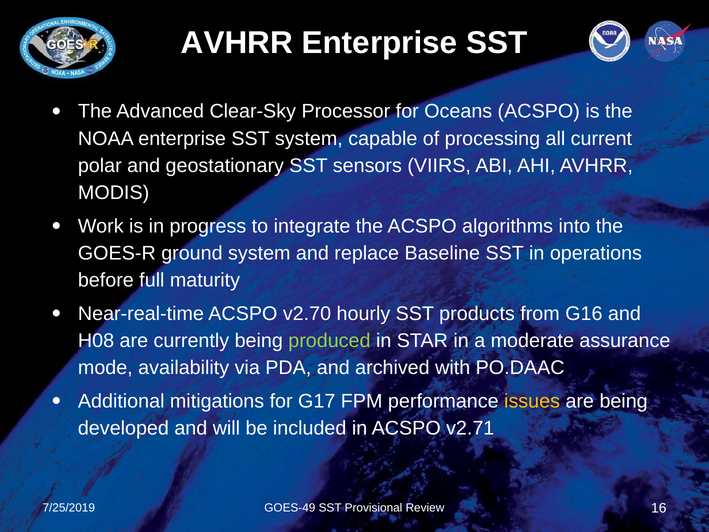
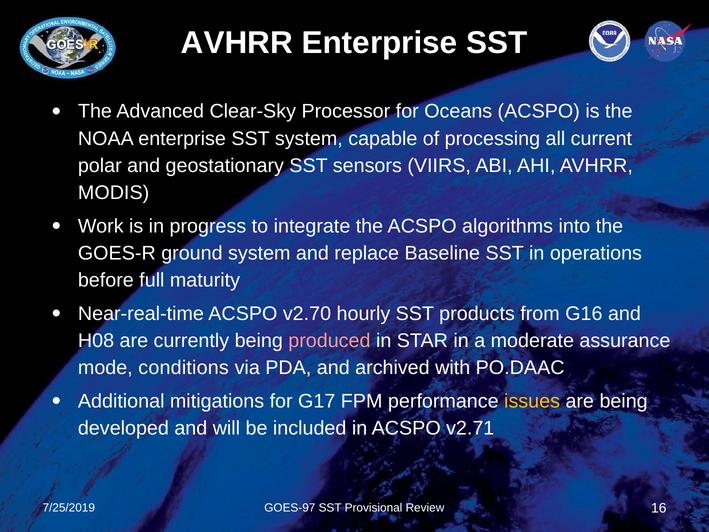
produced colour: light green -> pink
availability: availability -> conditions
GOES-49: GOES-49 -> GOES-97
